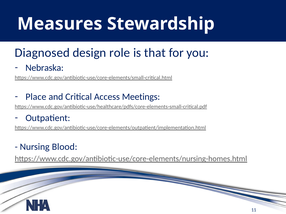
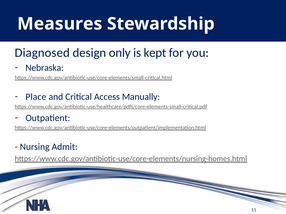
role: role -> only
that: that -> kept
Meetings: Meetings -> Manually
Blood: Blood -> Admit
